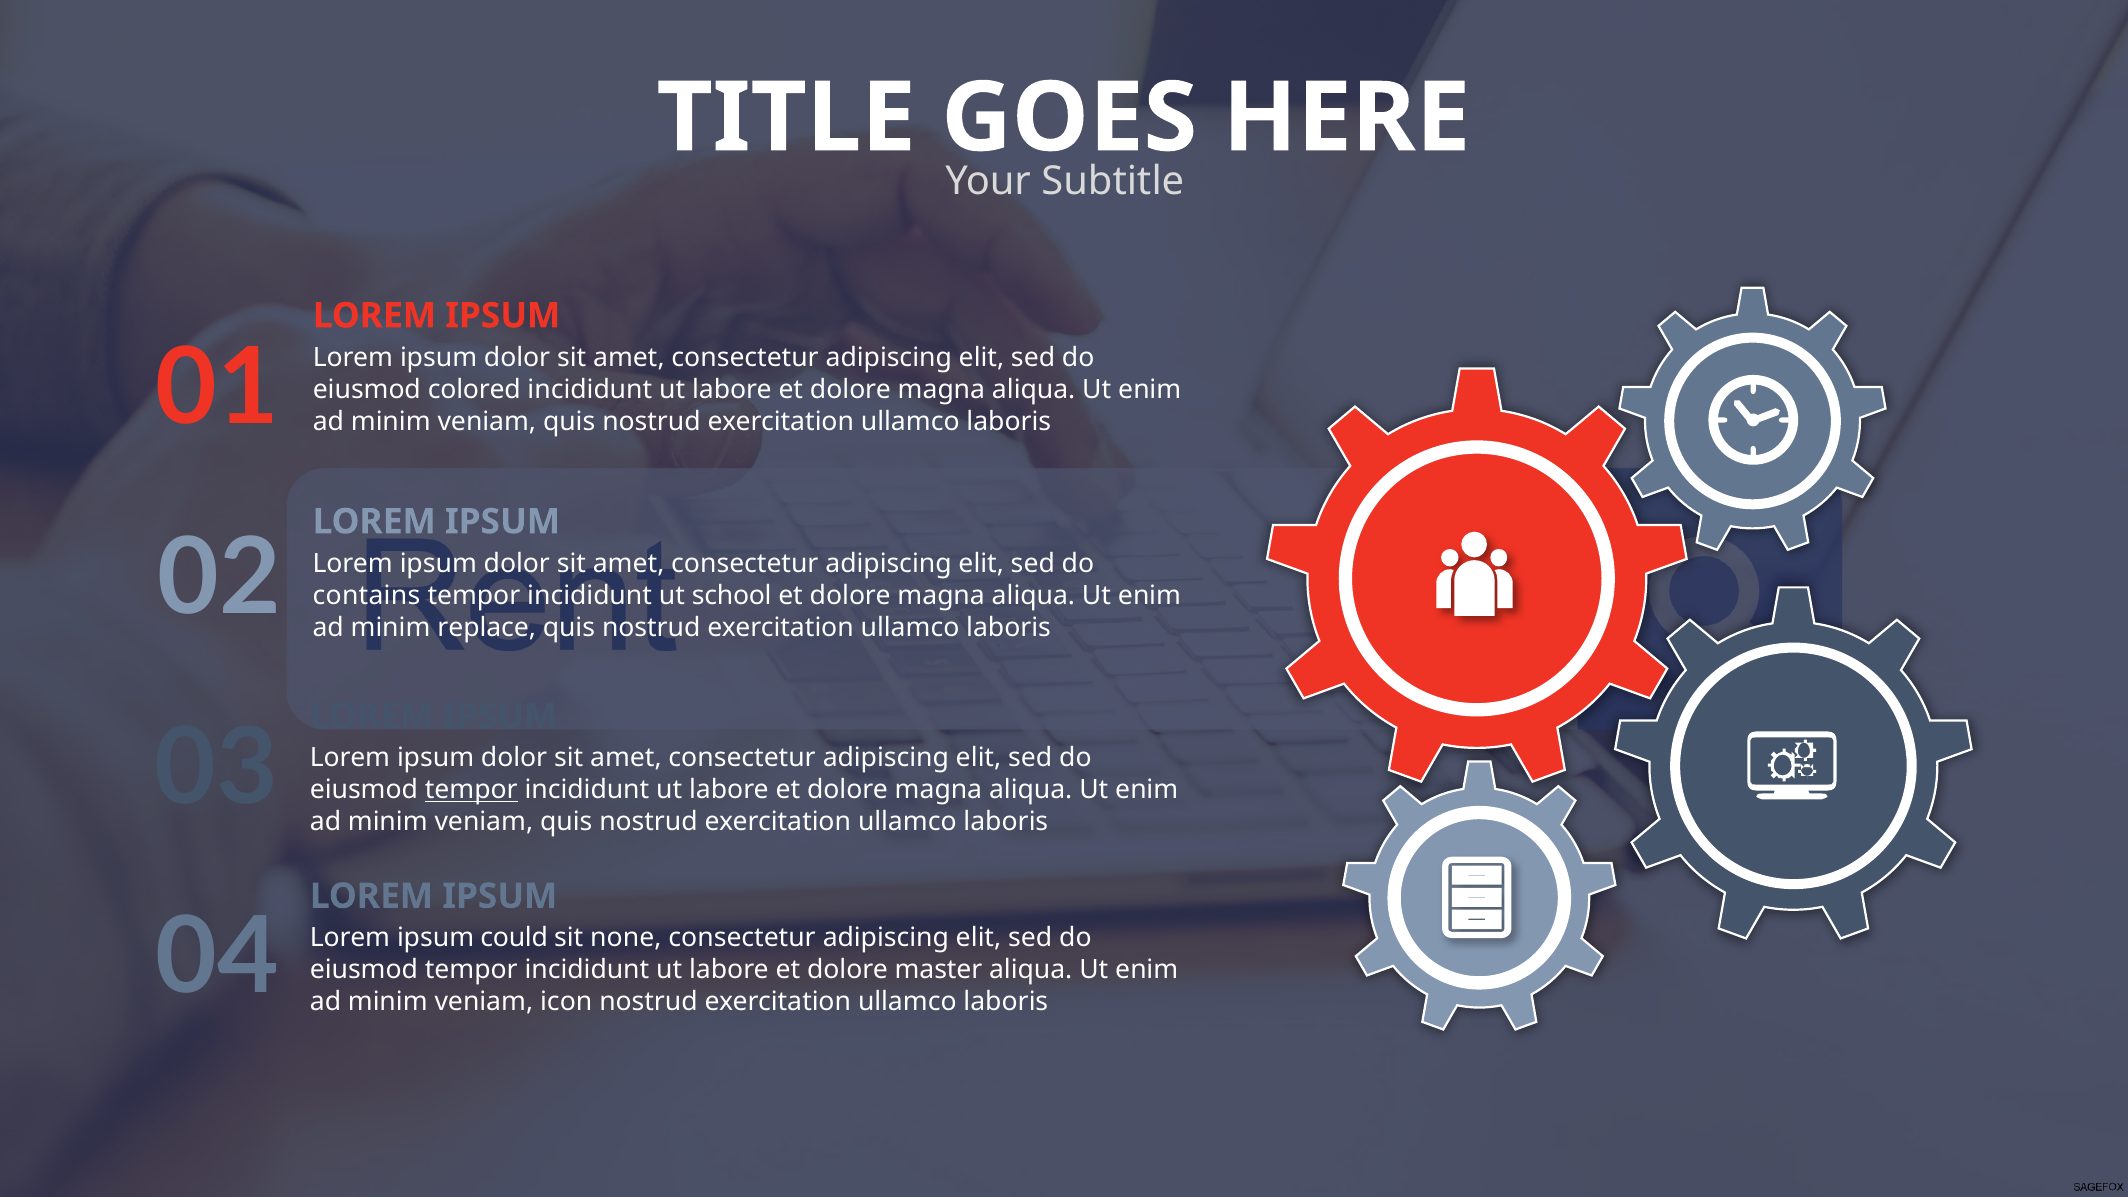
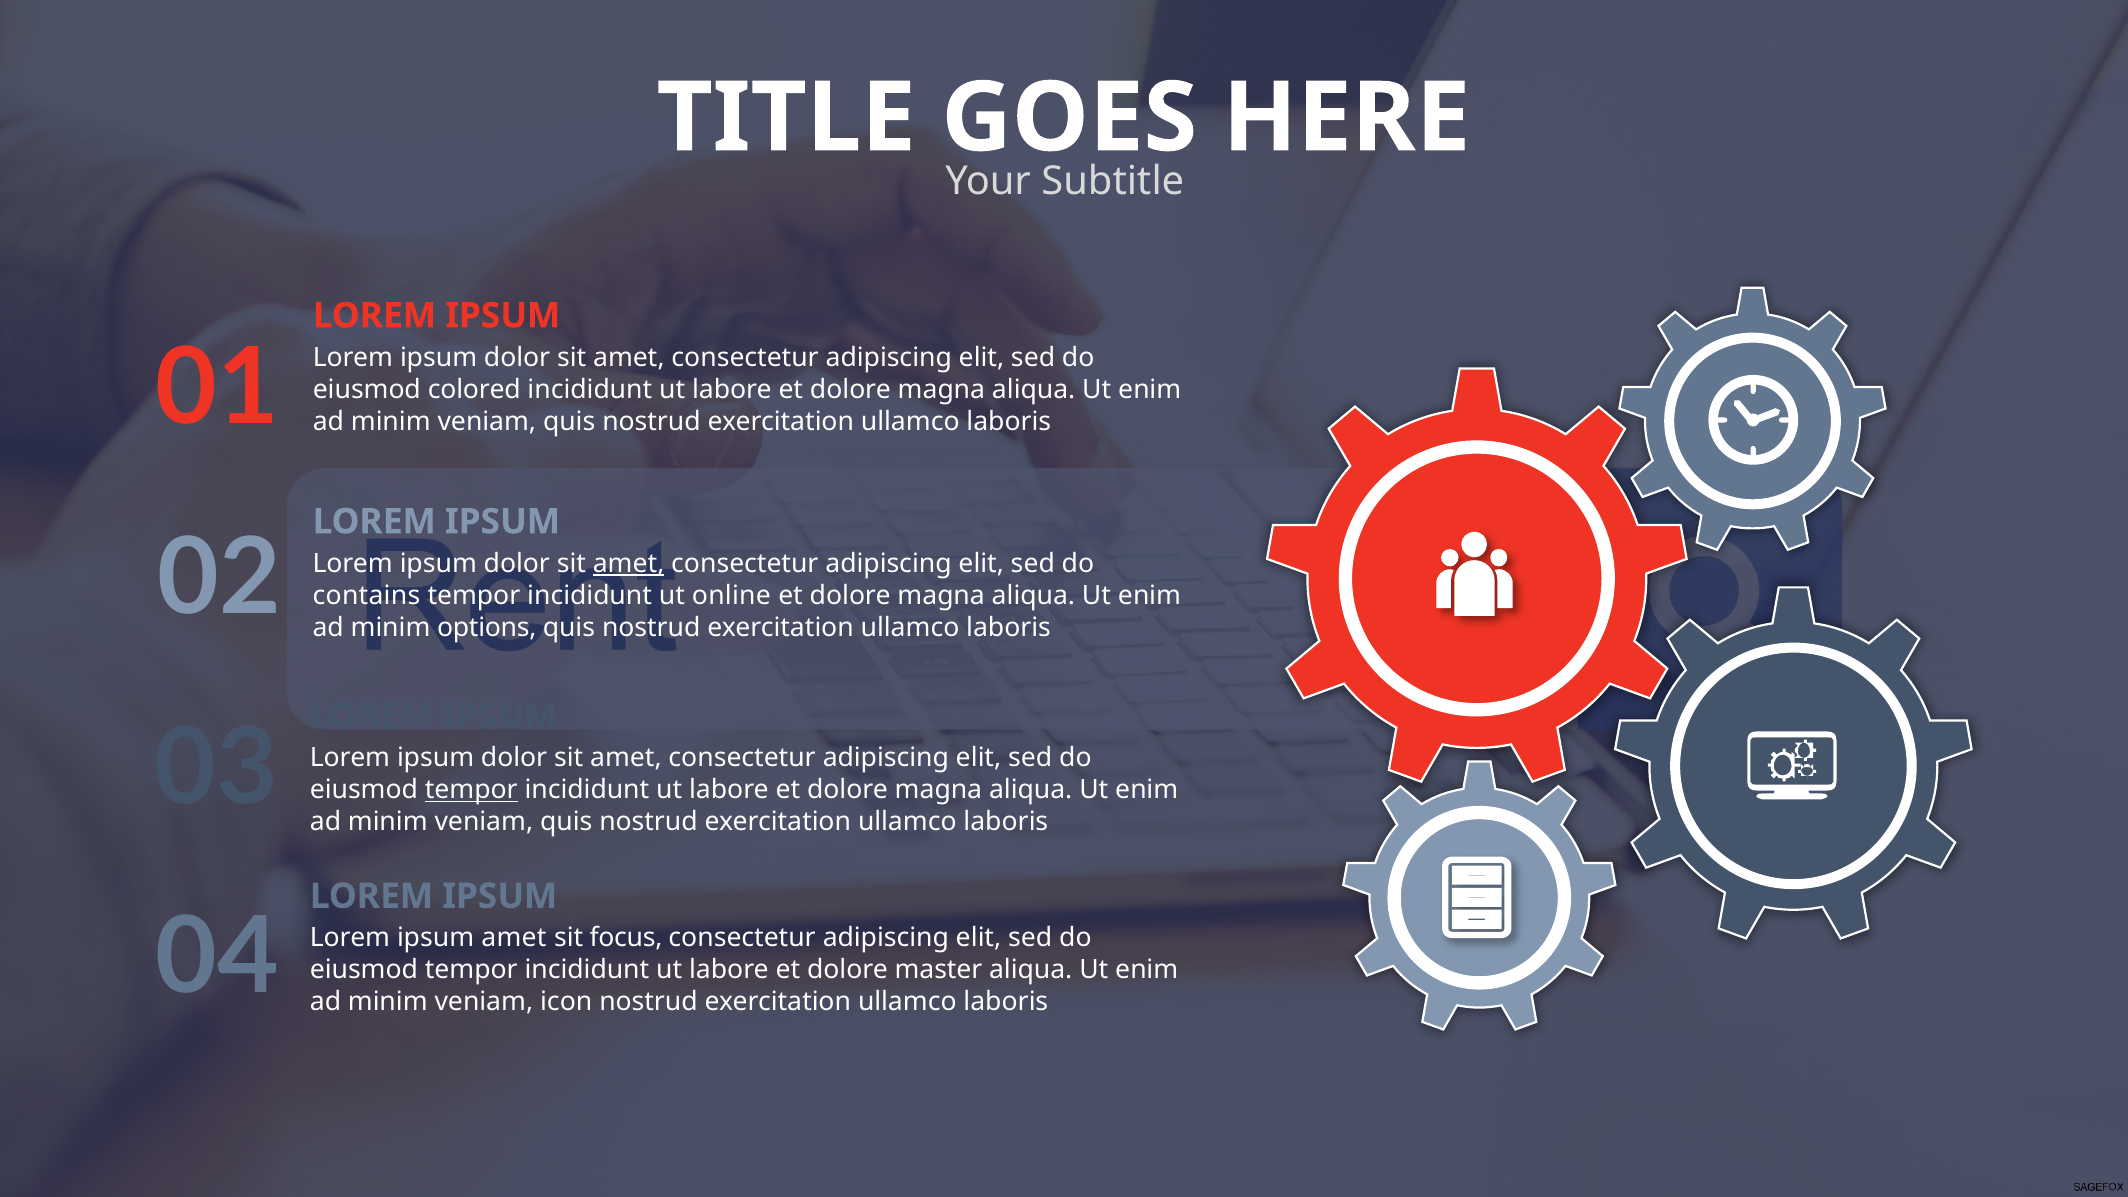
amet at (629, 564) underline: none -> present
school: school -> online
replace: replace -> options
ipsum could: could -> amet
none: none -> focus
